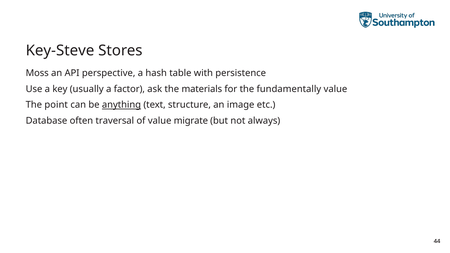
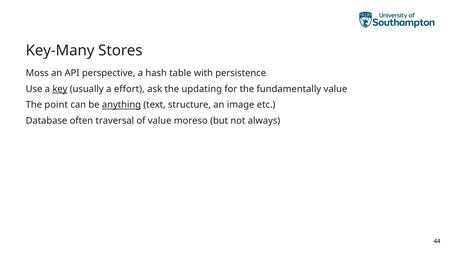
Key-Steve: Key-Steve -> Key-Many
key underline: none -> present
factor: factor -> effort
materials: materials -> updating
migrate: migrate -> moreso
